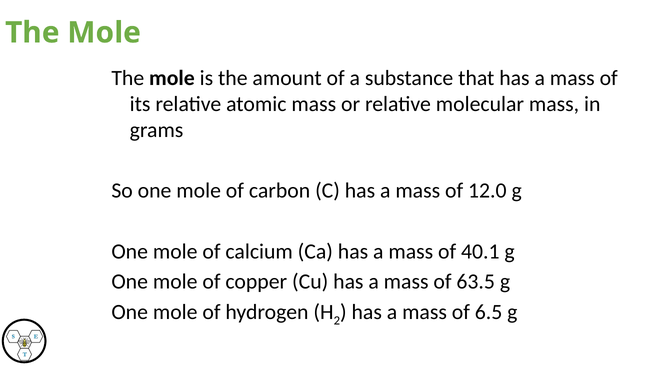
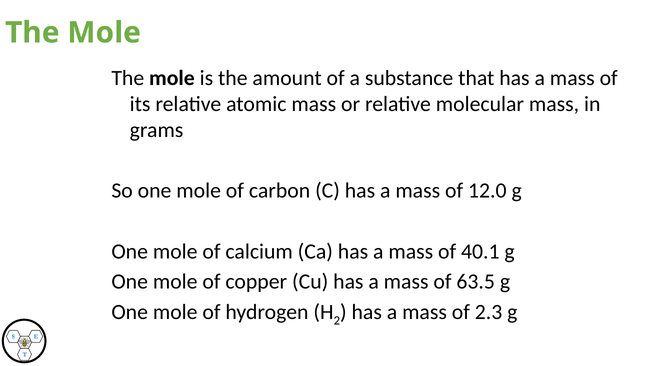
6.5: 6.5 -> 2.3
